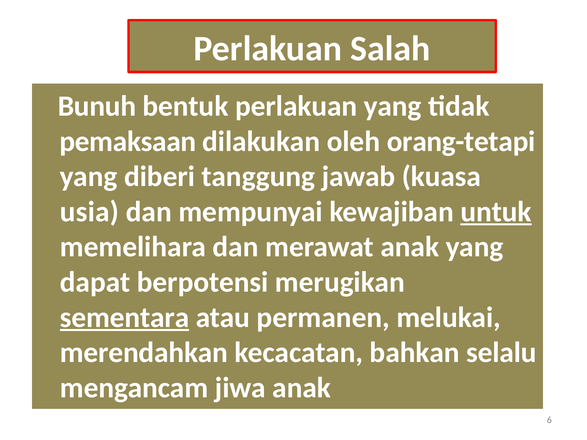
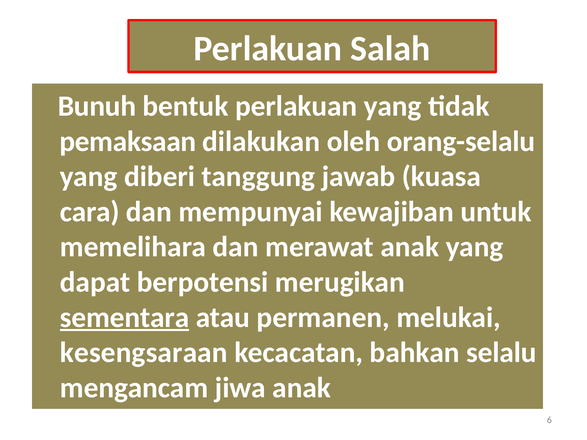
orang-tetapi: orang-tetapi -> orang-selalu
usia: usia -> cara
untuk underline: present -> none
merendahkan: merendahkan -> kesengsaraan
